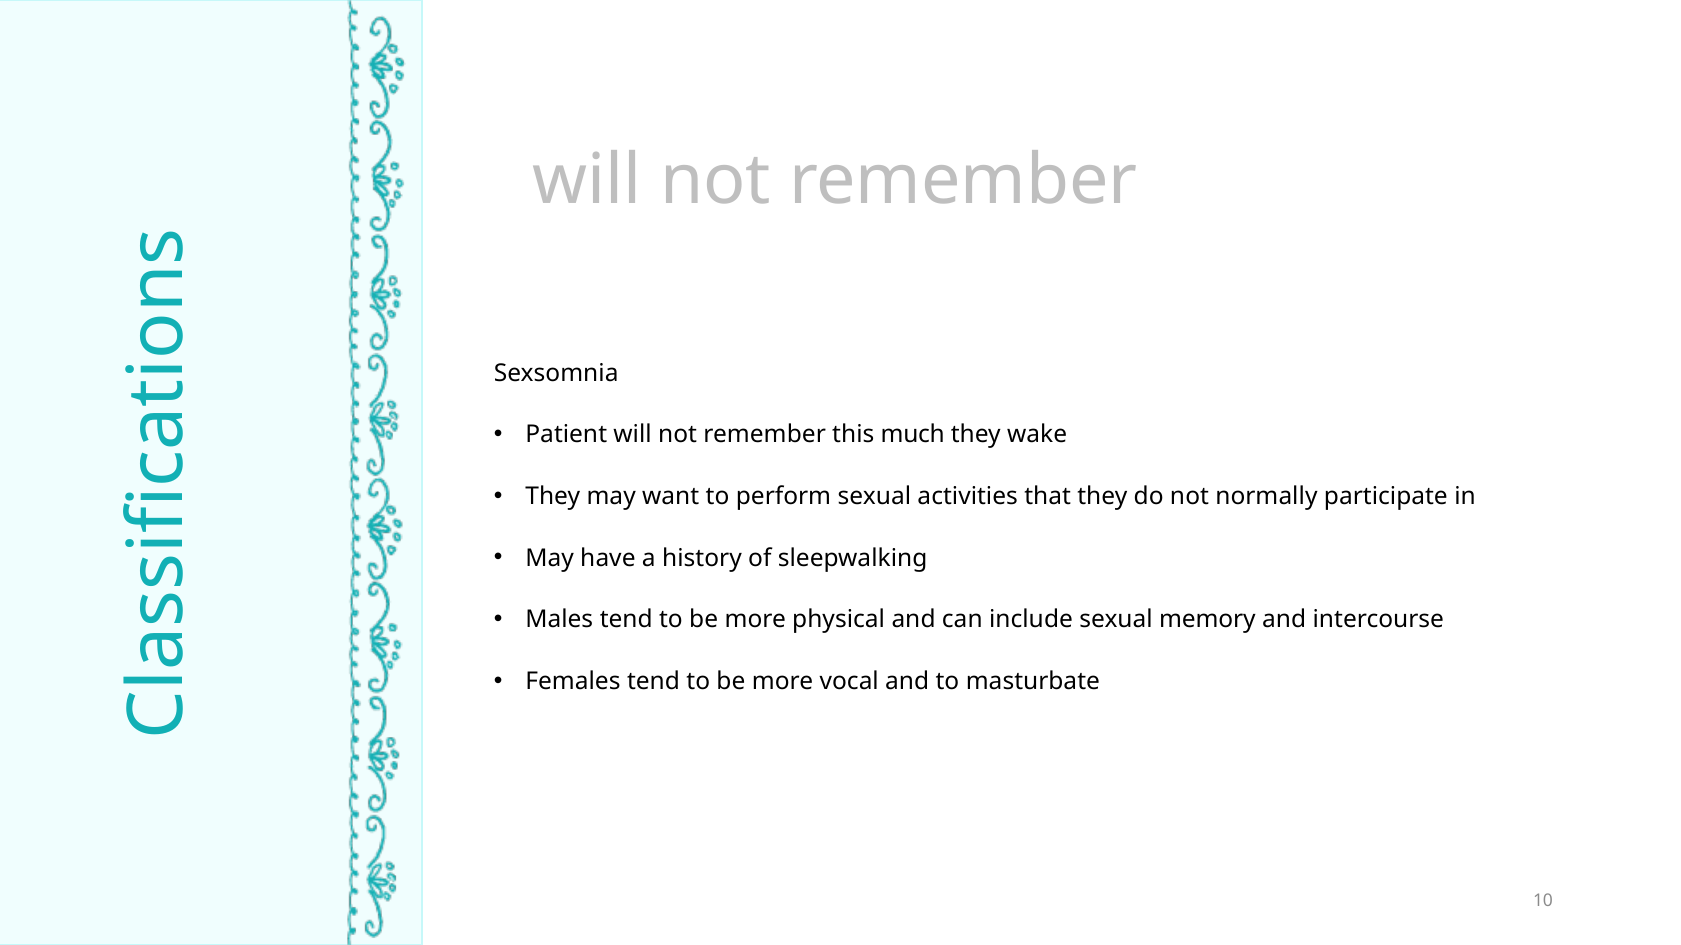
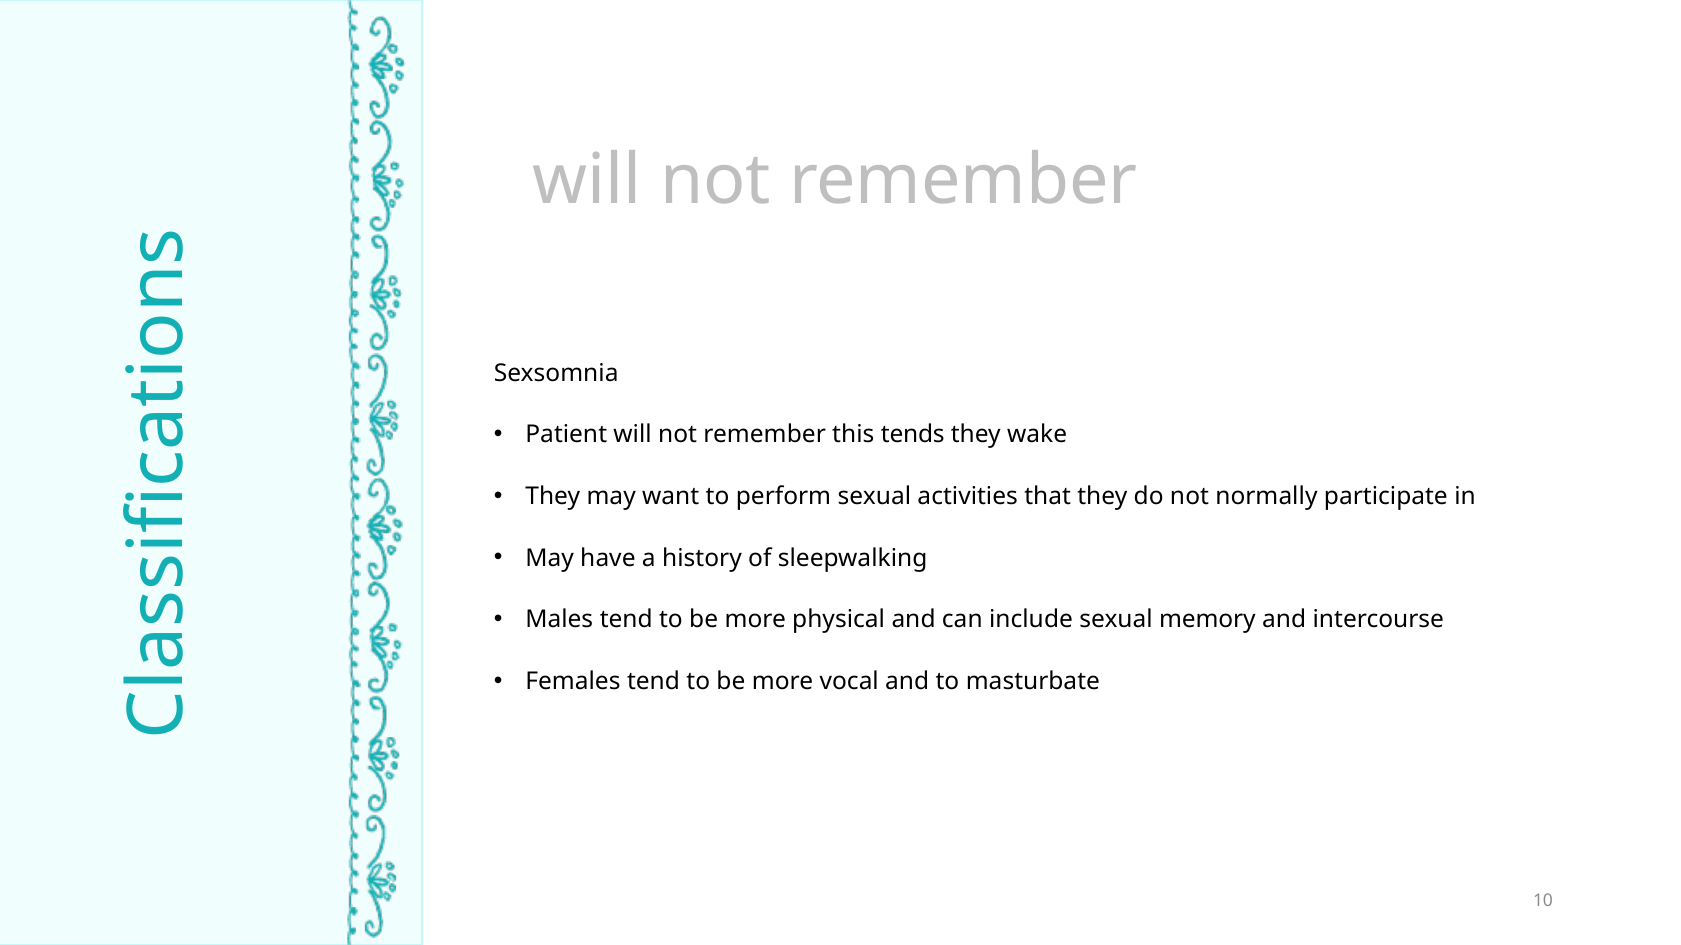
much: much -> tends
